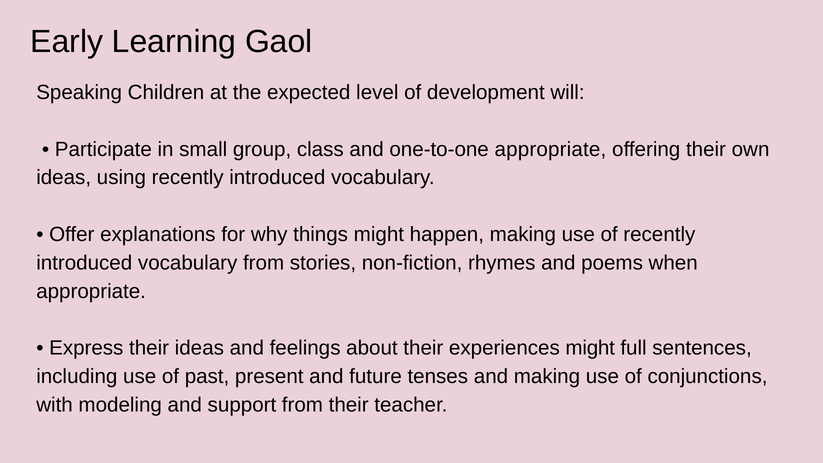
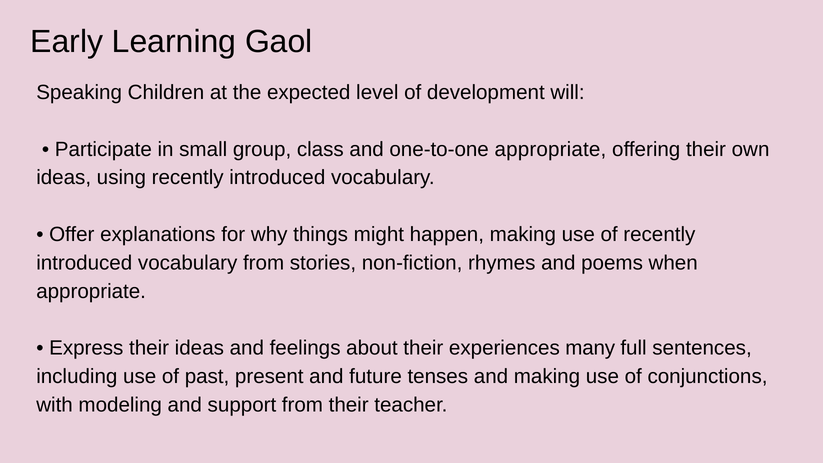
experiences might: might -> many
